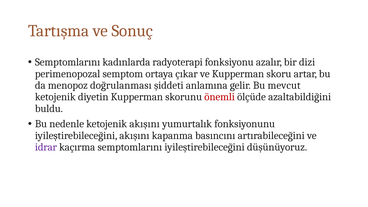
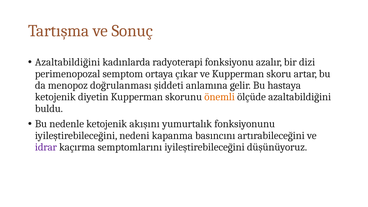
Semptomlarını at (68, 62): Semptomlarını -> Azaltabildiğini
mevcut: mevcut -> hastaya
önemli colour: red -> orange
iyileştirebileceğini akışını: akışını -> nedeni
